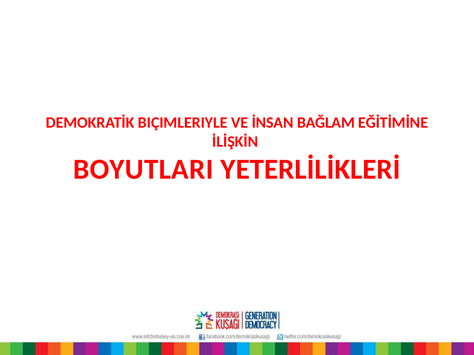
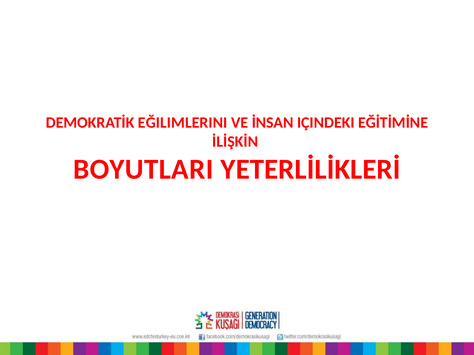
BIÇIMLERIYLE: BIÇIMLERIYLE -> EĞILIMLERINI
BAĞLAM: BAĞLAM -> IÇINDEKI
